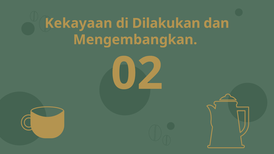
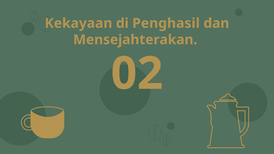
Dilakukan: Dilakukan -> Penghasil
Mengembangkan: Mengembangkan -> Mensejahterakan
